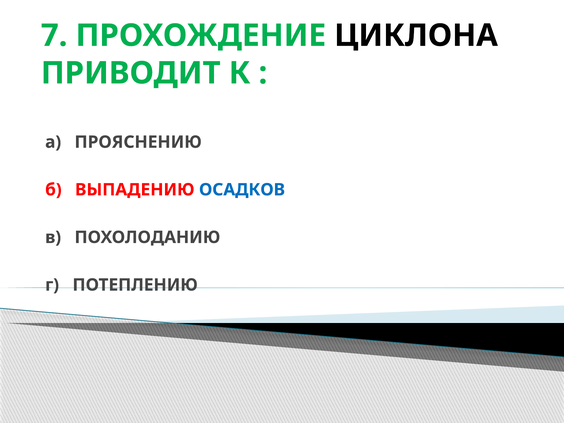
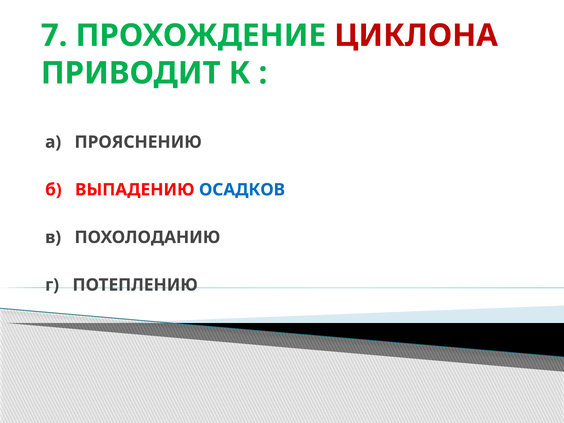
ЦИКЛОНА colour: black -> red
